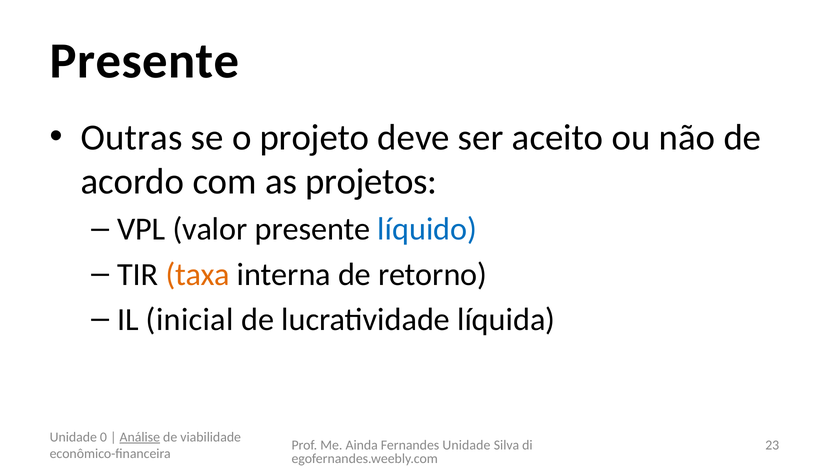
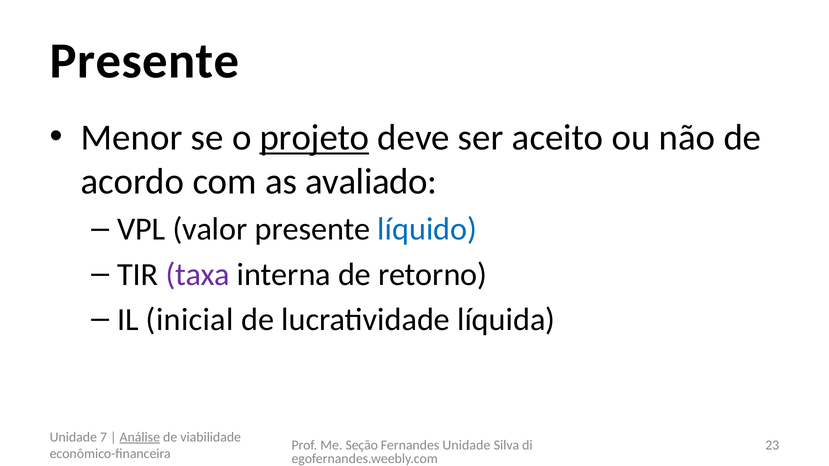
Outras: Outras -> Menor
projeto underline: none -> present
projetos: projetos -> avaliado
taxa colour: orange -> purple
0: 0 -> 7
Ainda: Ainda -> Seção
